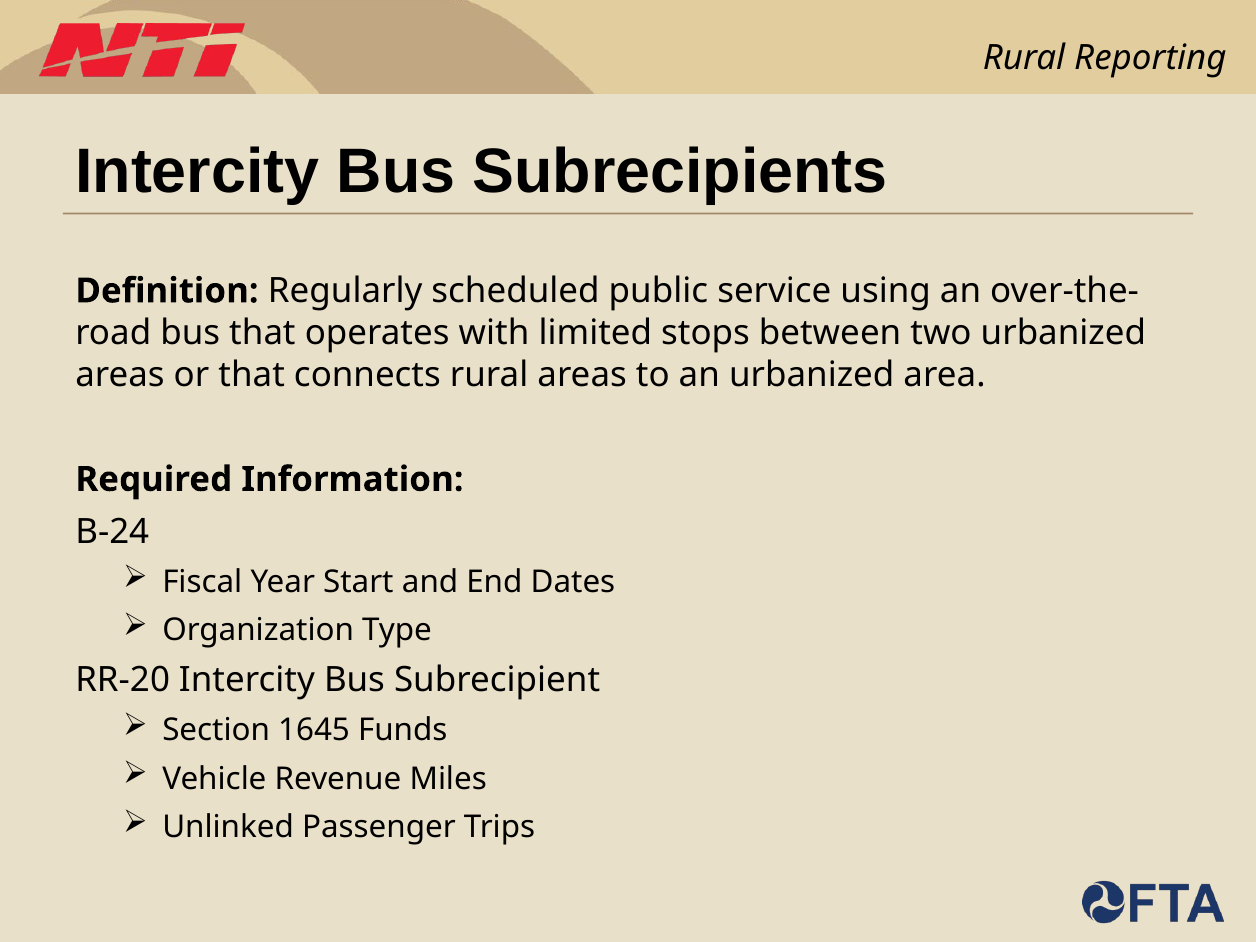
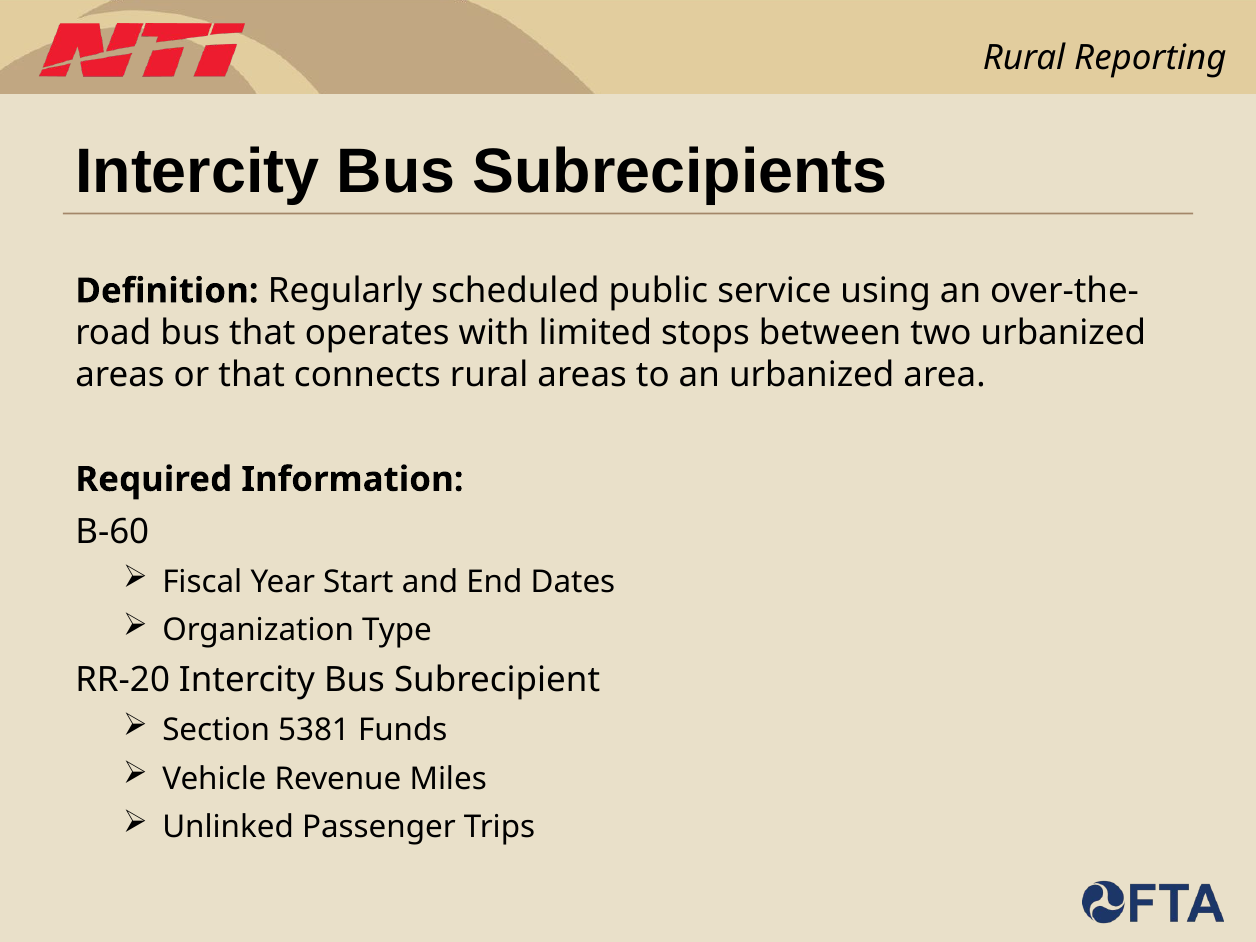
B-24: B-24 -> B-60
1645: 1645 -> 5381
